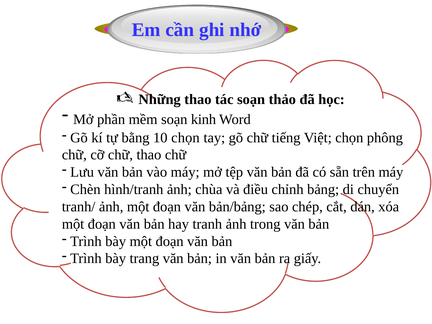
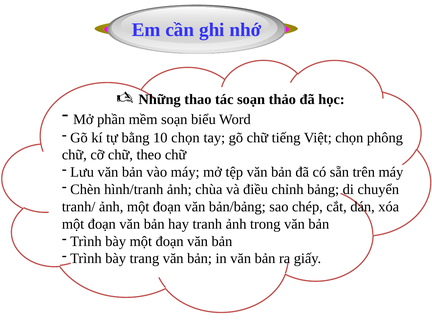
kinh: kinh -> biểu
chữ thao: thao -> theo
